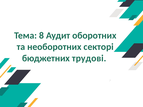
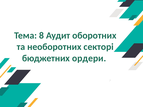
трудові: трудові -> ордери
